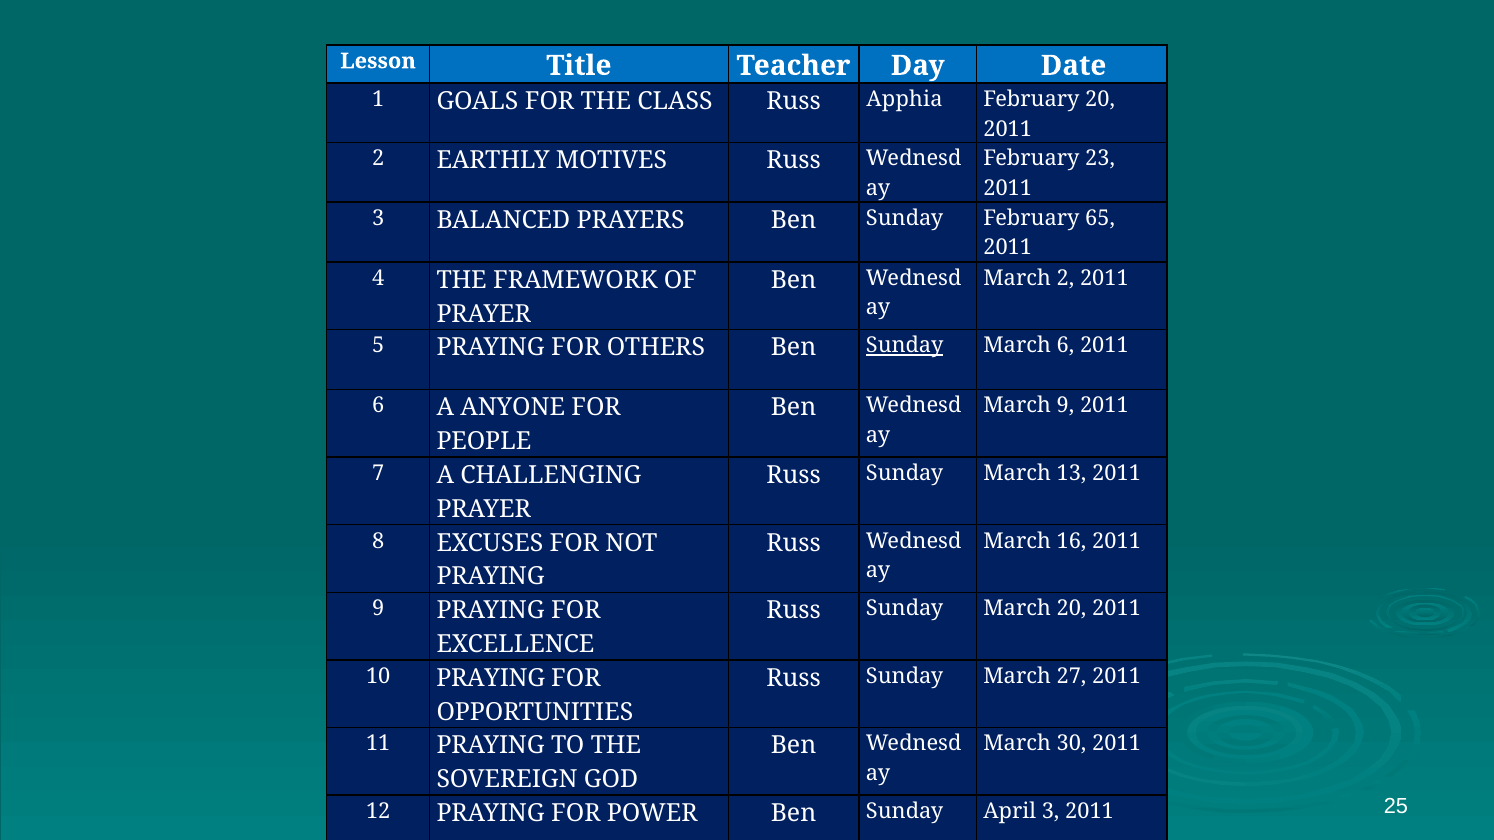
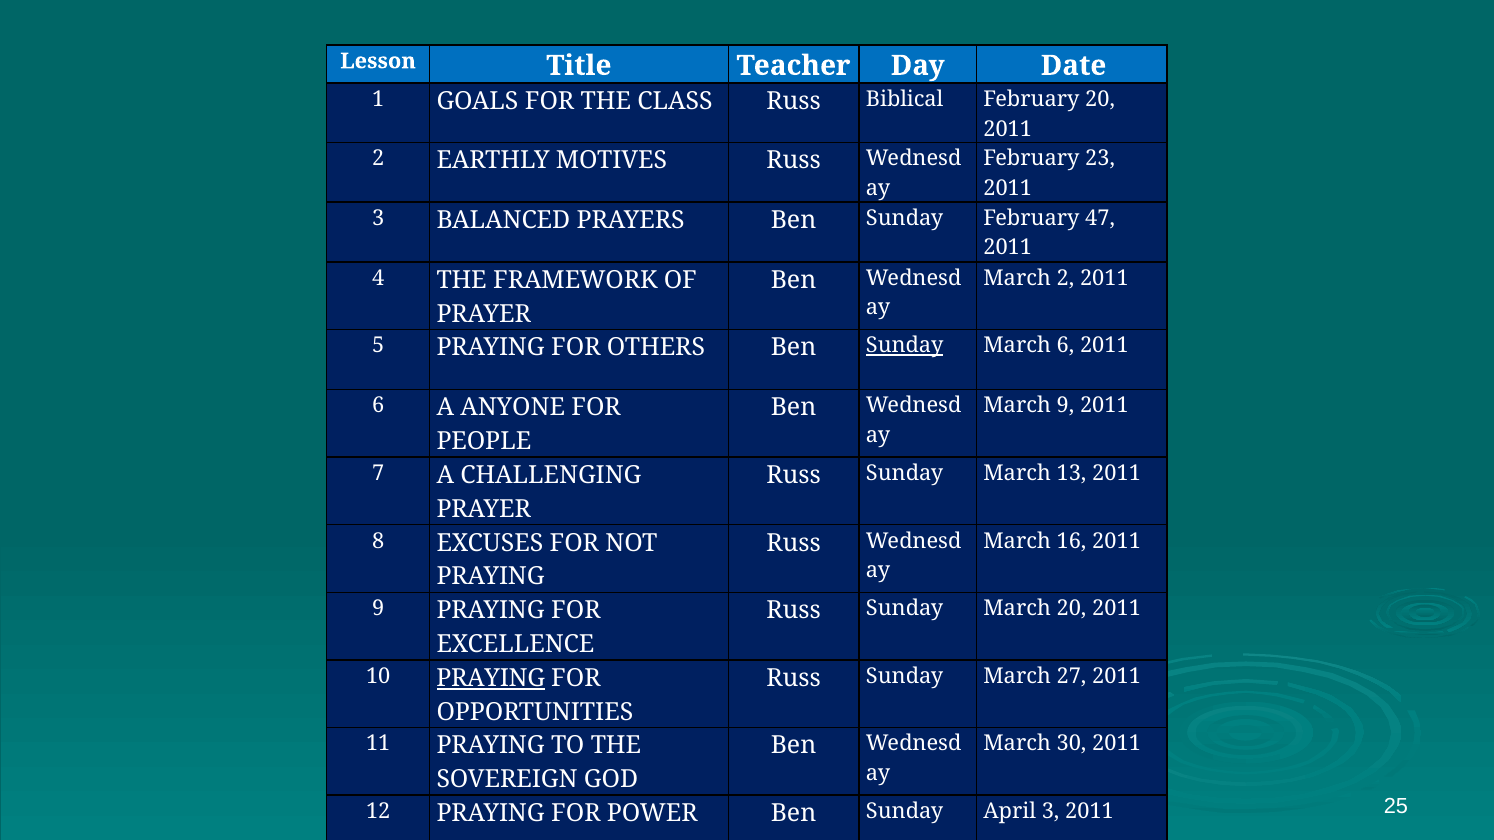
Apphia: Apphia -> Biblical
65: 65 -> 47
PRAYING at (491, 678) underline: none -> present
